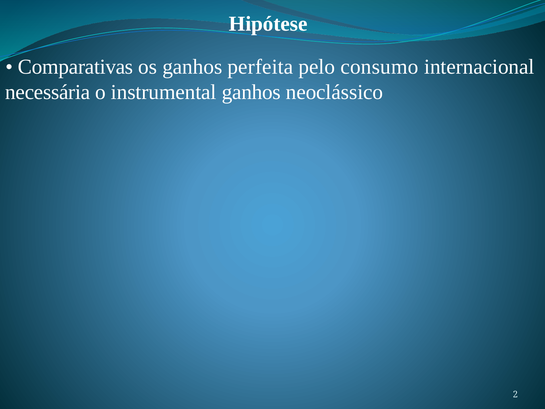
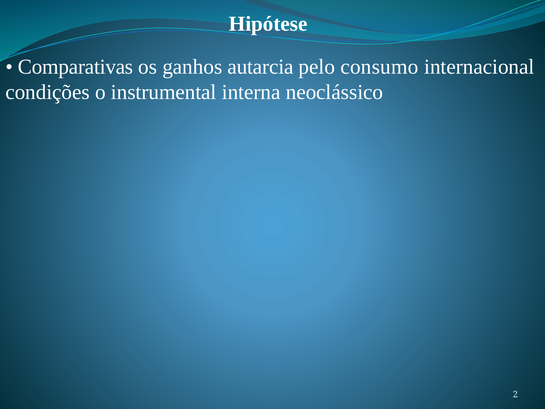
perfeita: perfeita -> autarcia
necessária: necessária -> condições
instrumental ganhos: ganhos -> interna
